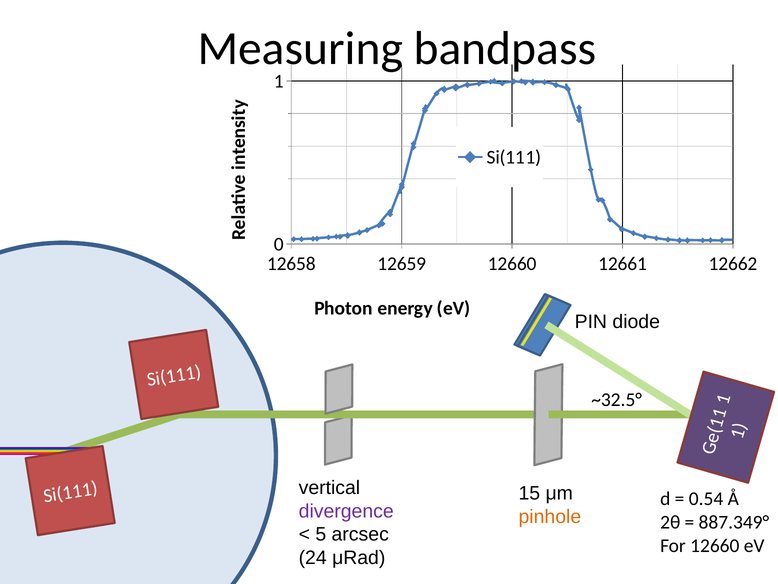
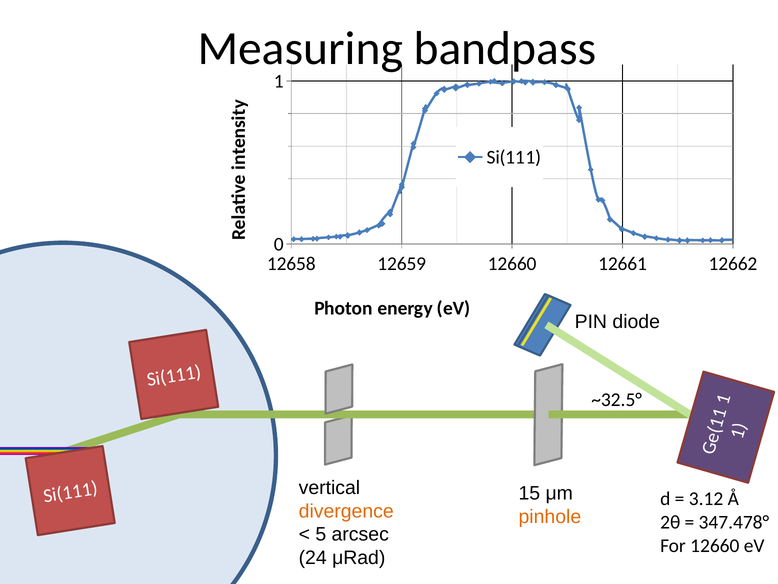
0.54: 0.54 -> 3.12
divergence colour: purple -> orange
887.349°: 887.349° -> 347.478°
